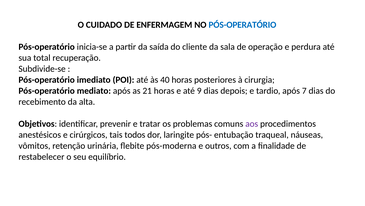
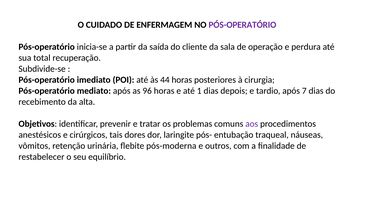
PÓS-OPERATÓRIO at (242, 25) colour: blue -> purple
40: 40 -> 44
21: 21 -> 96
9: 9 -> 1
todos: todos -> dores
